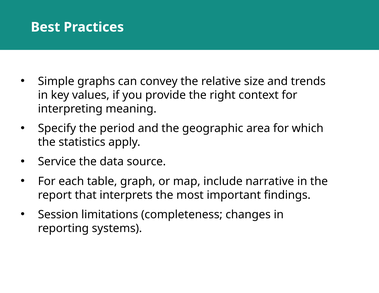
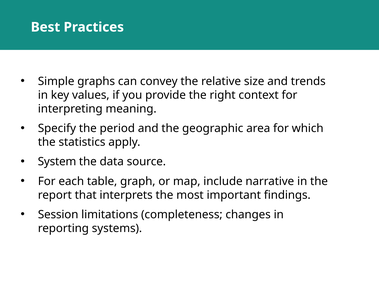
Service: Service -> System
